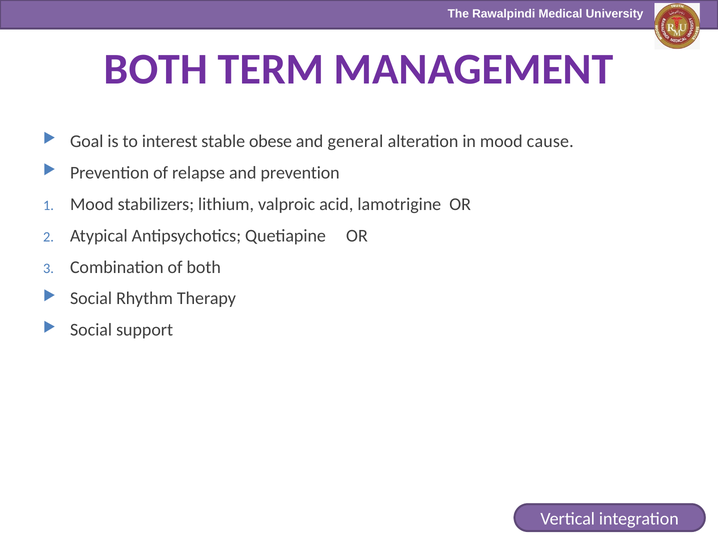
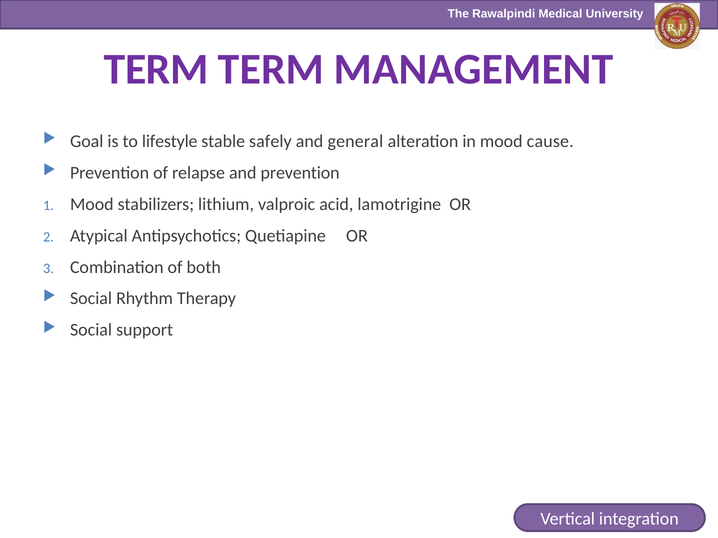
BOTH at (156, 70): BOTH -> TERM
interest: interest -> lifestyle
obese: obese -> safely
